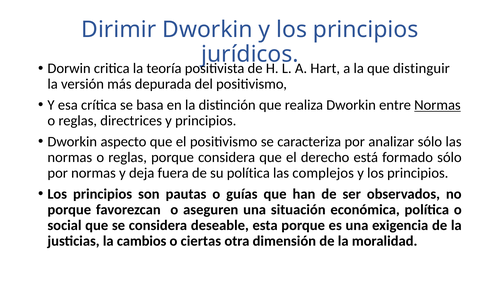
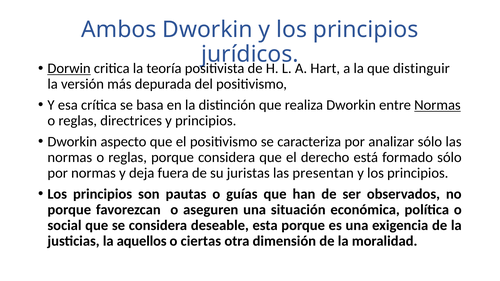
Dirimir: Dirimir -> Ambos
Dorwin underline: none -> present
su política: política -> juristas
complejos: complejos -> presentan
cambios: cambios -> aquellos
